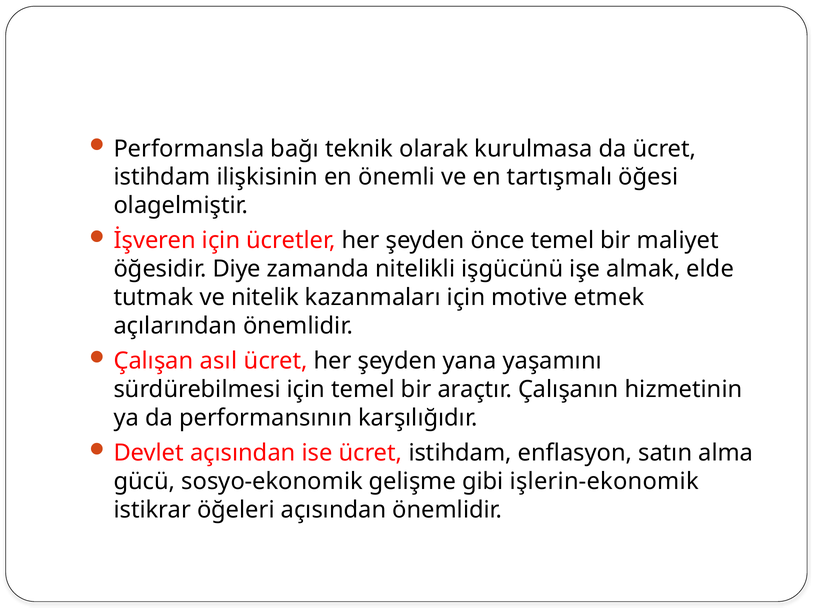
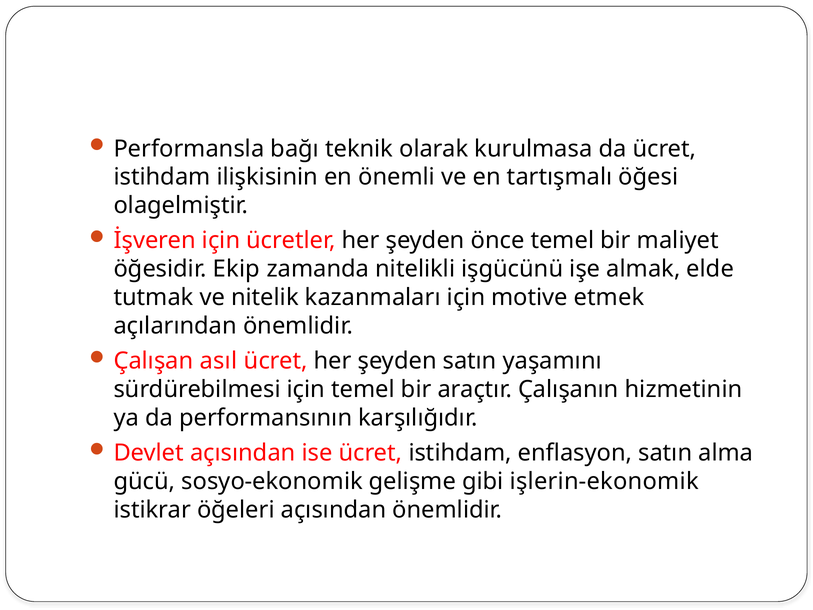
Diye: Diye -> Ekip
şeyden yana: yana -> satın
